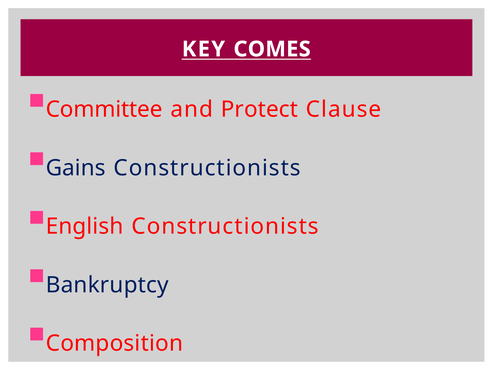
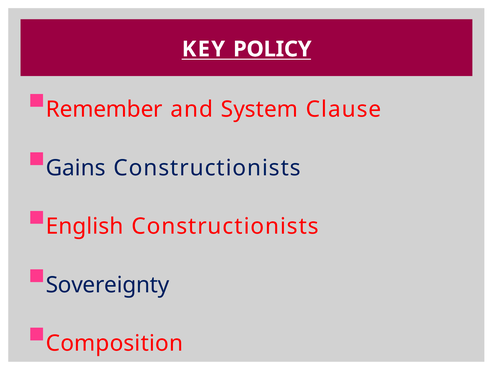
COMES: COMES -> POLICY
Committee: Committee -> Remember
Protect: Protect -> System
Bankruptcy: Bankruptcy -> Sovereignty
